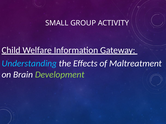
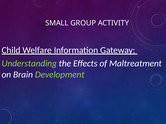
Understanding colour: light blue -> light green
